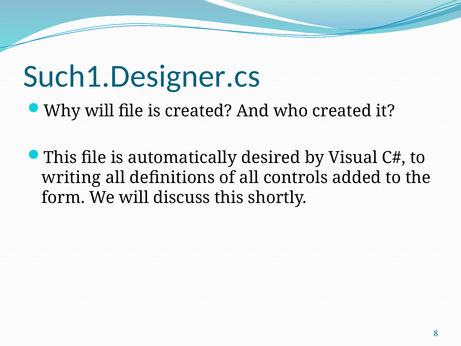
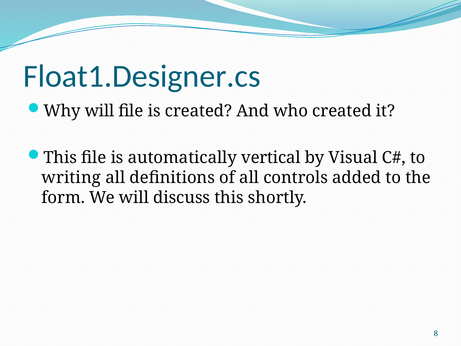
Such1.Designer.cs: Such1.Designer.cs -> Float1.Designer.cs
desired: desired -> vertical
